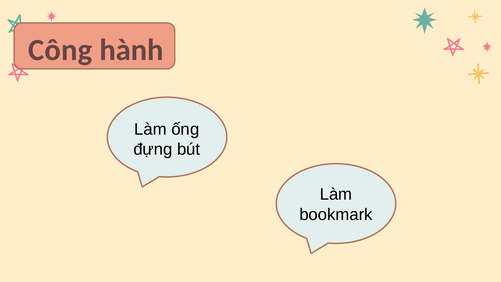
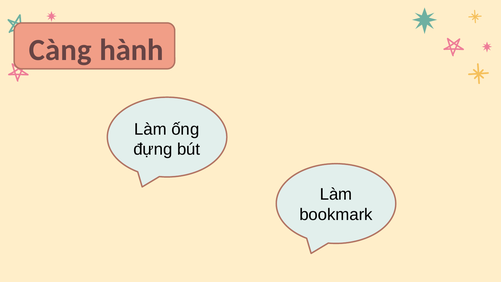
Công: Công -> Càng
